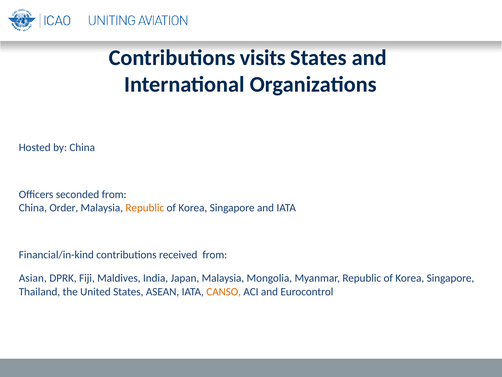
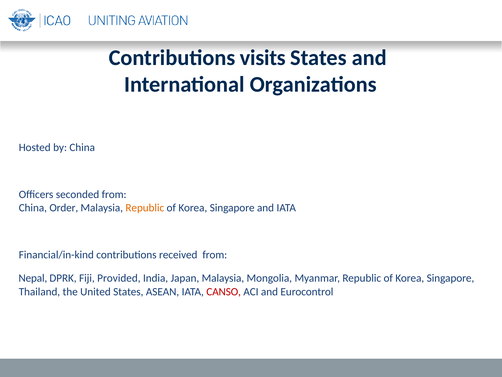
Asian: Asian -> Nepal
Maldives: Maldives -> Provided
CANSO colour: orange -> red
